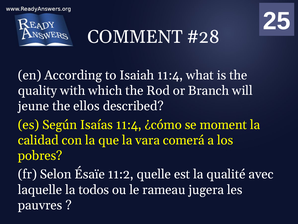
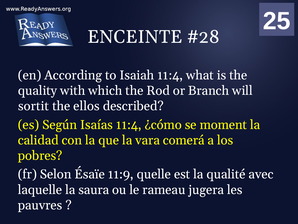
COMMENT: COMMENT -> ENCEINTE
jeune: jeune -> sortit
11:2: 11:2 -> 11:9
todos: todos -> saura
